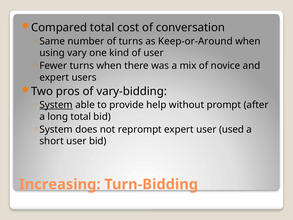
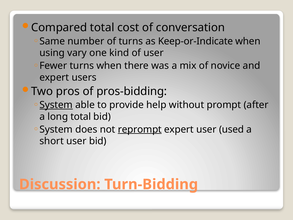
Keep-or-Around: Keep-or-Around -> Keep-or-Indicate
vary-bidding: vary-bidding -> pros-bidding
reprompt underline: none -> present
Increasing: Increasing -> Discussion
